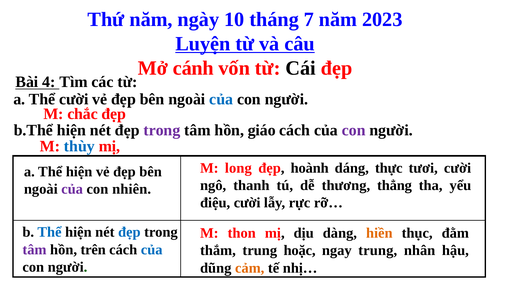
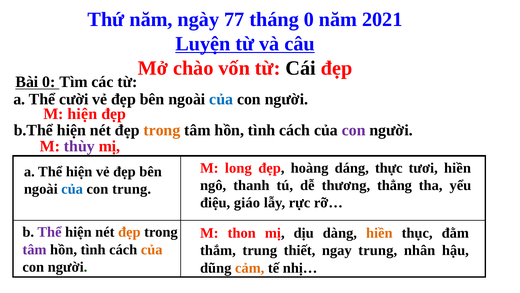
10: 10 -> 77
tháng 7: 7 -> 0
2023: 2023 -> 2021
cánh: cánh -> chào
Bài 4: 4 -> 0
M chắc: chắc -> hiện
trong at (162, 130) colour: purple -> orange
giáo at (262, 130): giáo -> tình
thùy colour: blue -> purple
hoành: hoành -> hoàng
tươi cười: cười -> hiền
của at (72, 189) colour: purple -> blue
con nhiên: nhiên -> trung
điệu cười: cười -> giáo
Thể at (49, 232) colour: blue -> purple
đẹp at (129, 232) colour: blue -> orange
trên at (93, 249): trên -> tình
của at (152, 249) colour: blue -> orange
hoặc: hoặc -> thiết
